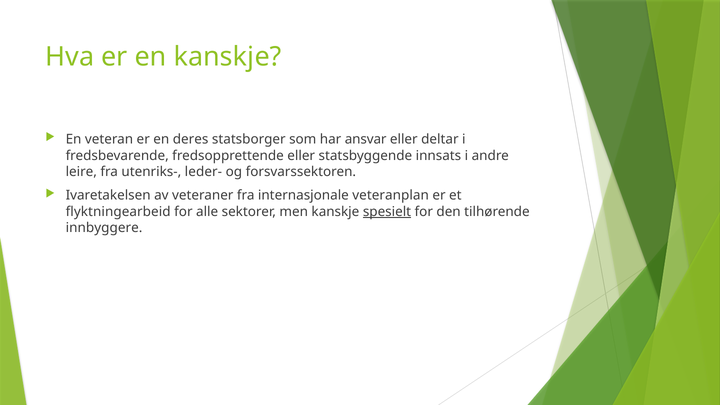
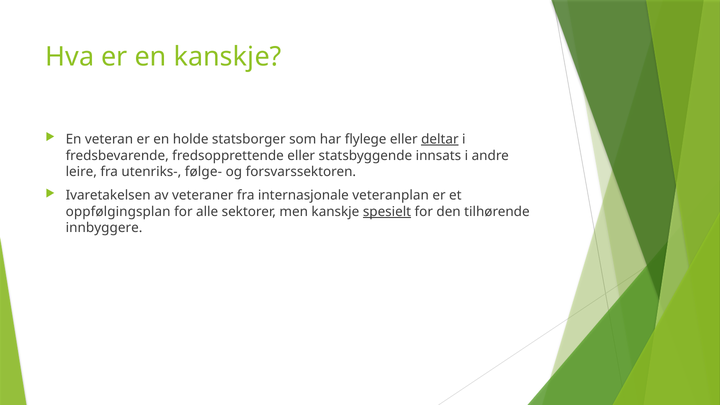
deres: deres -> holde
ansvar: ansvar -> flylege
deltar underline: none -> present
leder-: leder- -> følge-
flyktningearbeid: flyktningearbeid -> oppfølgingsplan
